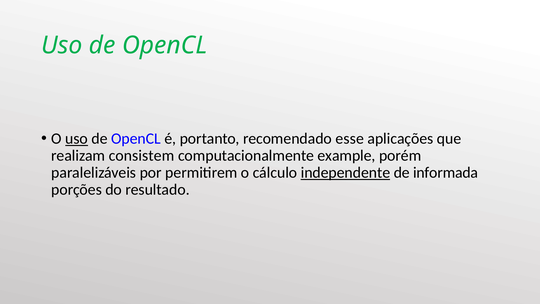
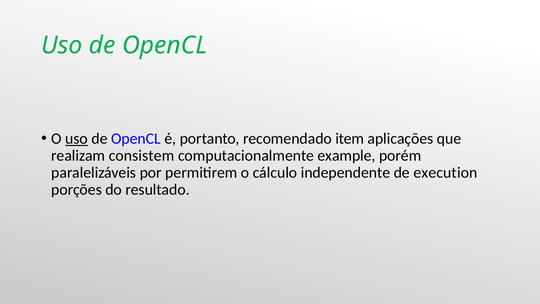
esse: esse -> item
independente underline: present -> none
informada: informada -> execution
